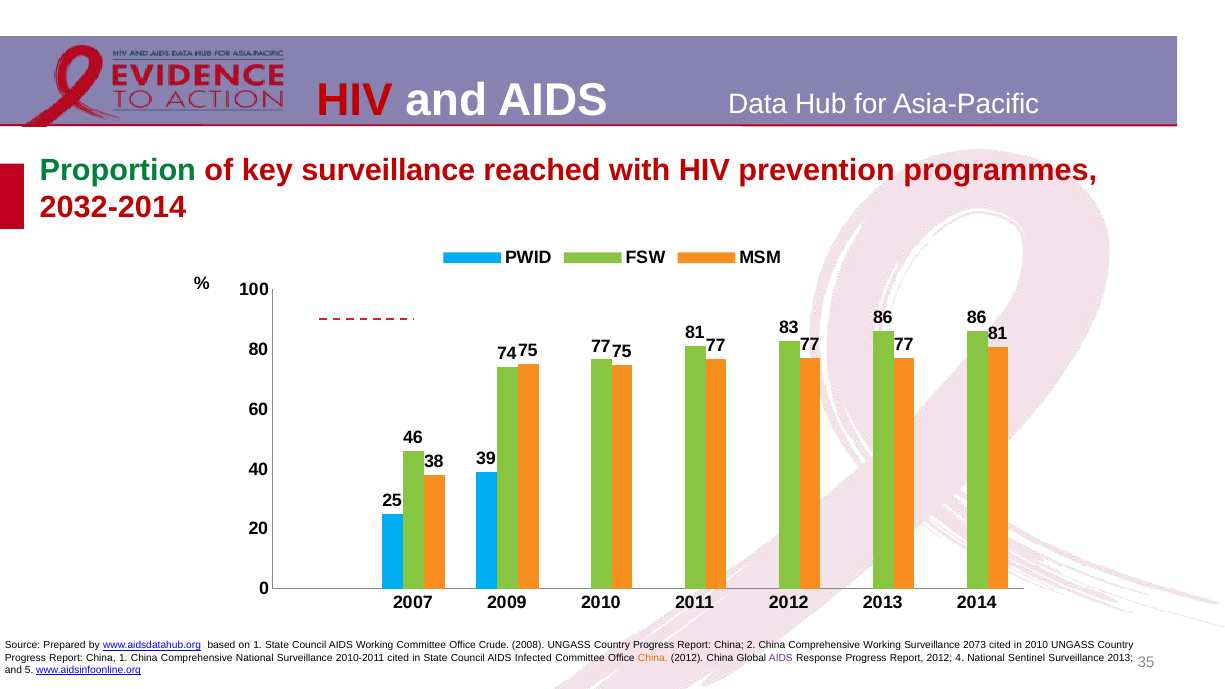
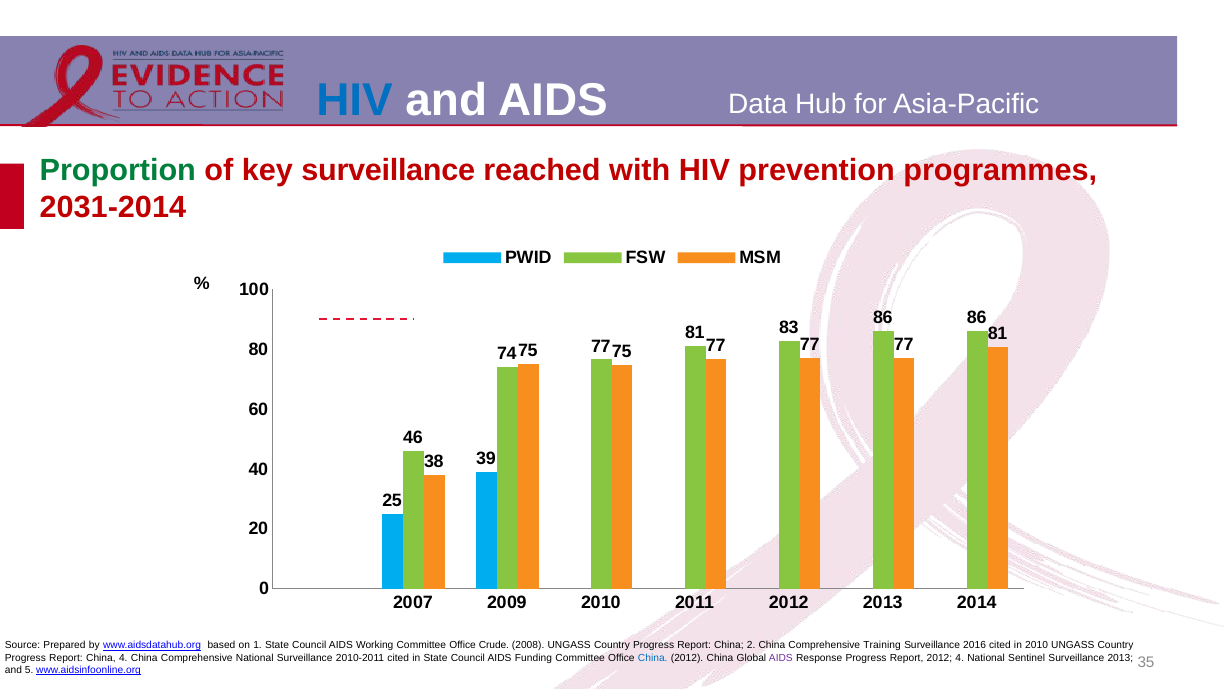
HIV at (355, 100) colour: red -> blue
2032-2014: 2032-2014 -> 2031-2014
Comprehensive Working: Working -> Training
2073: 2073 -> 2016
China 1: 1 -> 4
Infected: Infected -> Funding
China at (653, 658) colour: orange -> blue
